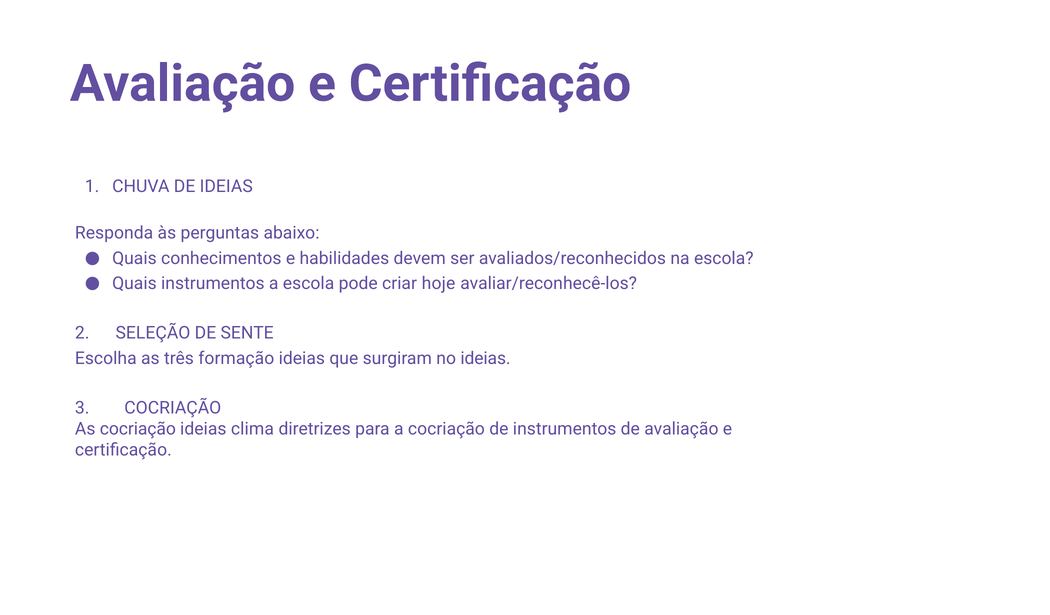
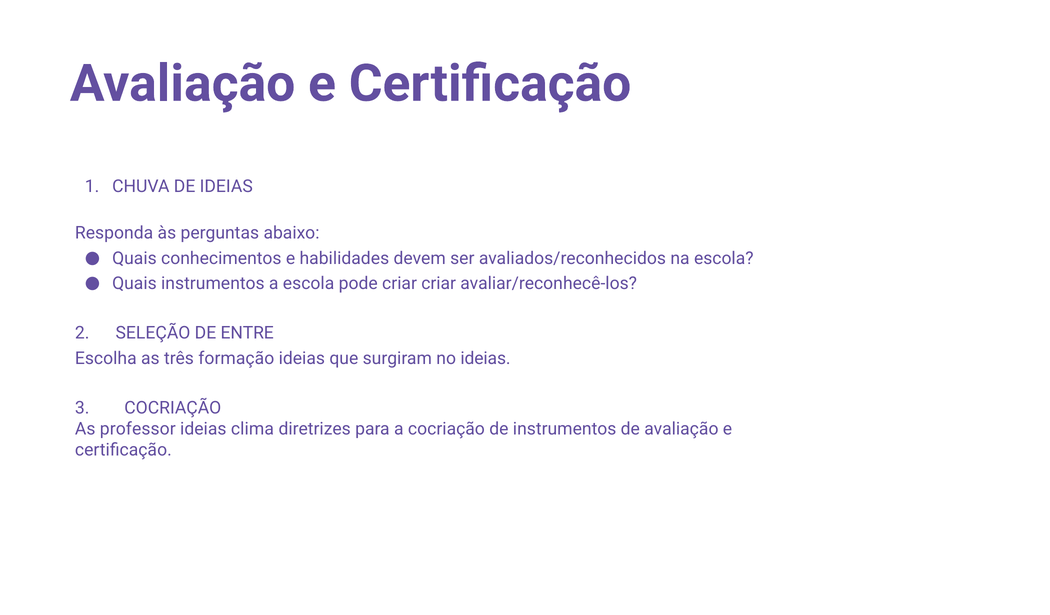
criar hoje: hoje -> criar
SENTE: SENTE -> ENTRE
As cocriação: cocriação -> professor
